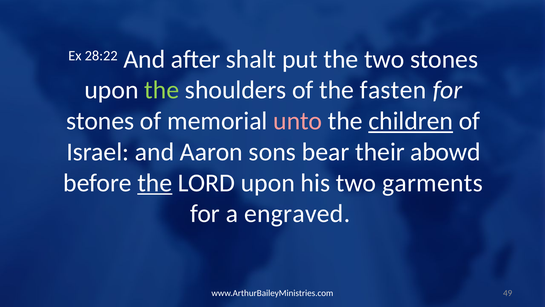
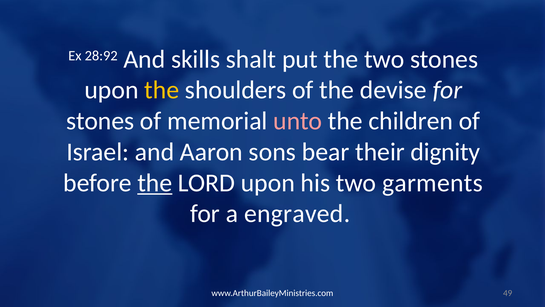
28:22: 28:22 -> 28:92
after: after -> skills
the at (162, 90) colour: light green -> yellow
fasten: fasten -> devise
children underline: present -> none
abowd: abowd -> dignity
